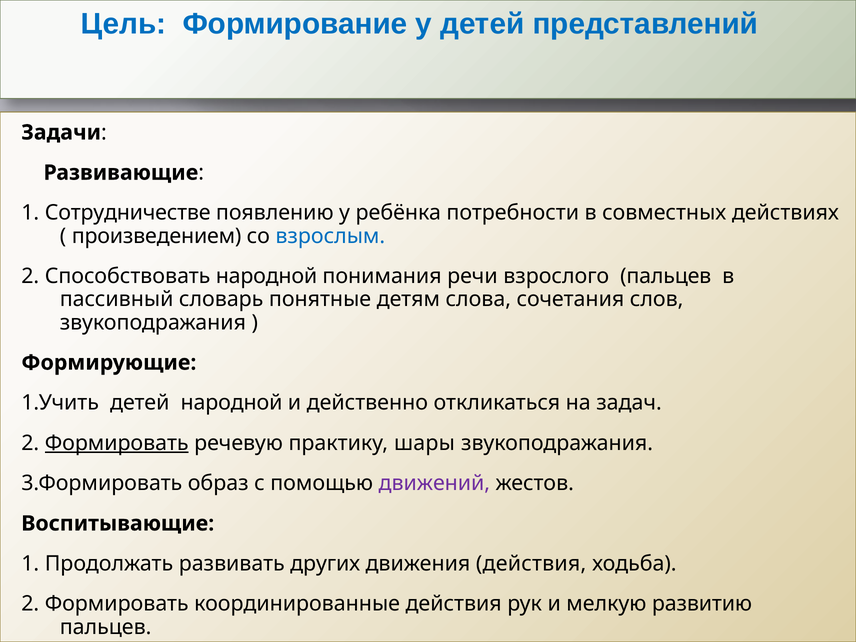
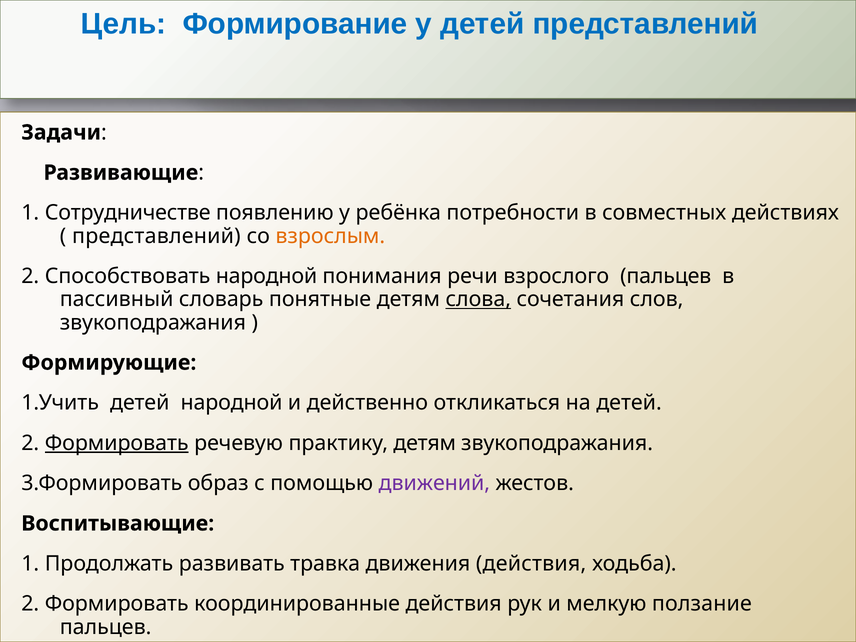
произведением at (157, 236): произведением -> представлений
взрослым colour: blue -> orange
слова underline: none -> present
на задач: задач -> детей
практику шары: шары -> детям
других: других -> травка
развитию: развитию -> ползание
